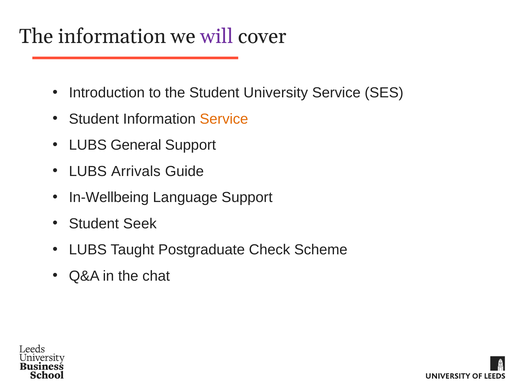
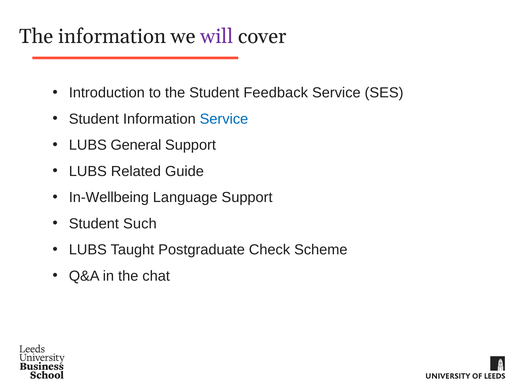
University: University -> Feedback
Service at (224, 119) colour: orange -> blue
Arrivals: Arrivals -> Related
Seek: Seek -> Such
